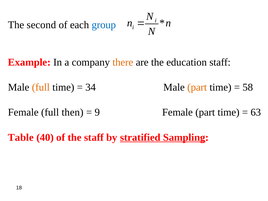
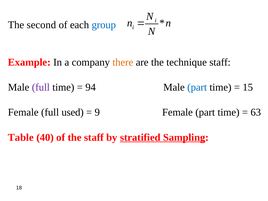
education: education -> technique
full at (41, 87) colour: orange -> purple
34: 34 -> 94
part at (197, 87) colour: orange -> blue
58: 58 -> 15
then: then -> used
